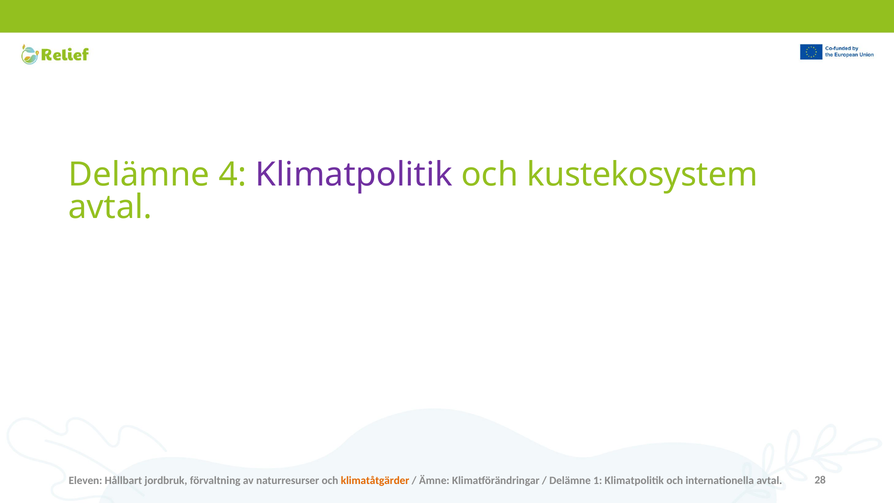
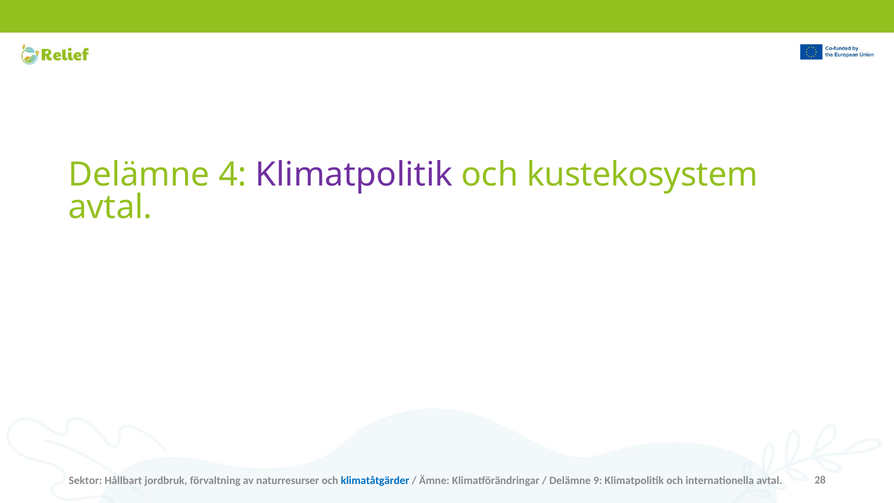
Eleven: Eleven -> Sektor
klimatåtgärder colour: orange -> blue
1: 1 -> 9
